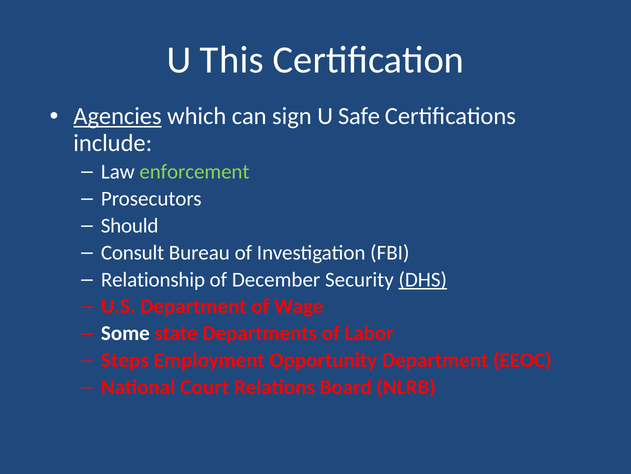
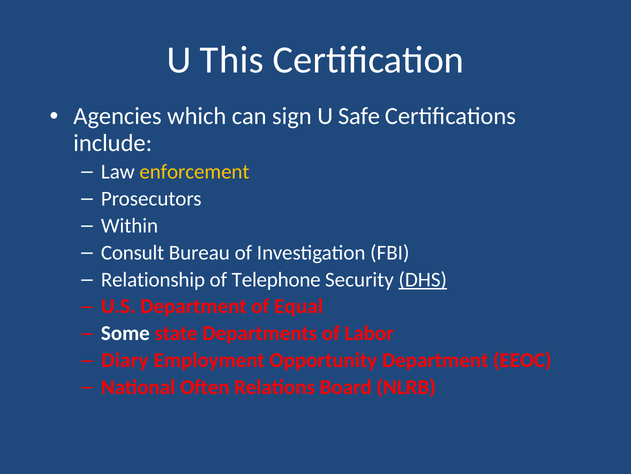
Agencies underline: present -> none
enforcement colour: light green -> yellow
Should: Should -> Within
December: December -> Telephone
Wage: Wage -> Equal
Steps: Steps -> Diary
Court: Court -> Often
